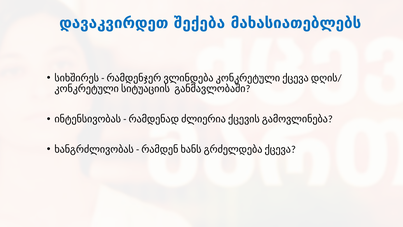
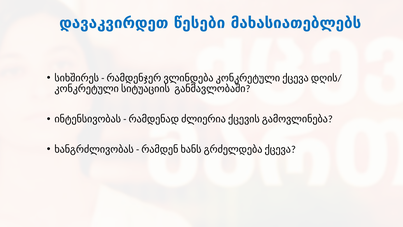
შექება: შექება -> წესები
